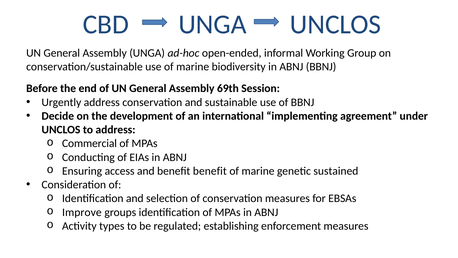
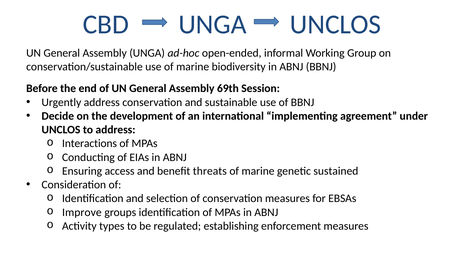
Commercial: Commercial -> Interactions
benefit benefit: benefit -> threats
